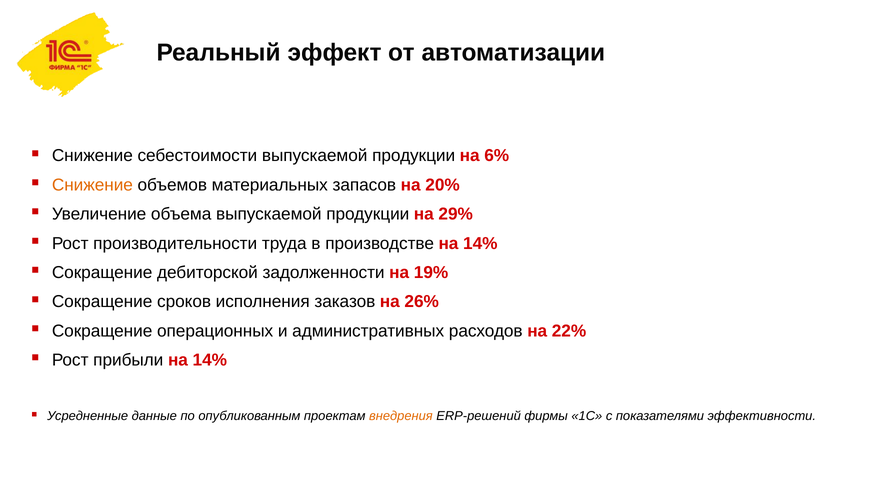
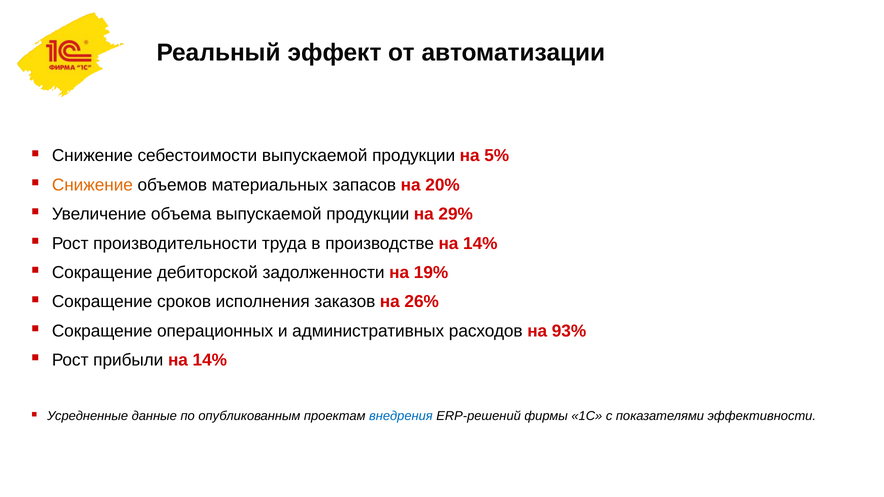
6%: 6% -> 5%
22%: 22% -> 93%
внедрения colour: orange -> blue
